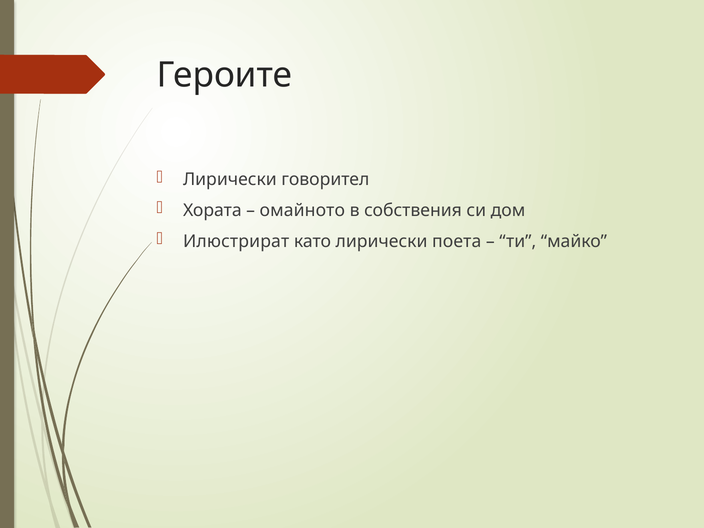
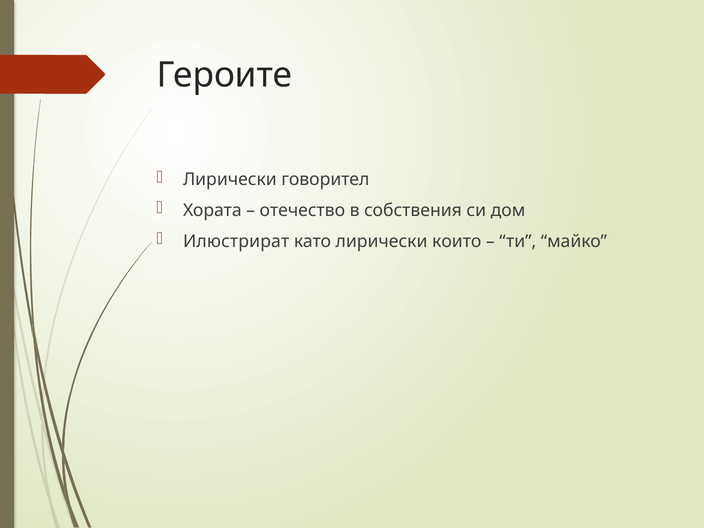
омайното: омайното -> отечество
поета: поета -> които
